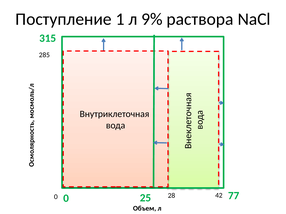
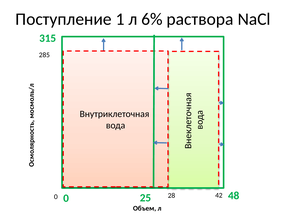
9%: 9% -> 6%
77: 77 -> 48
